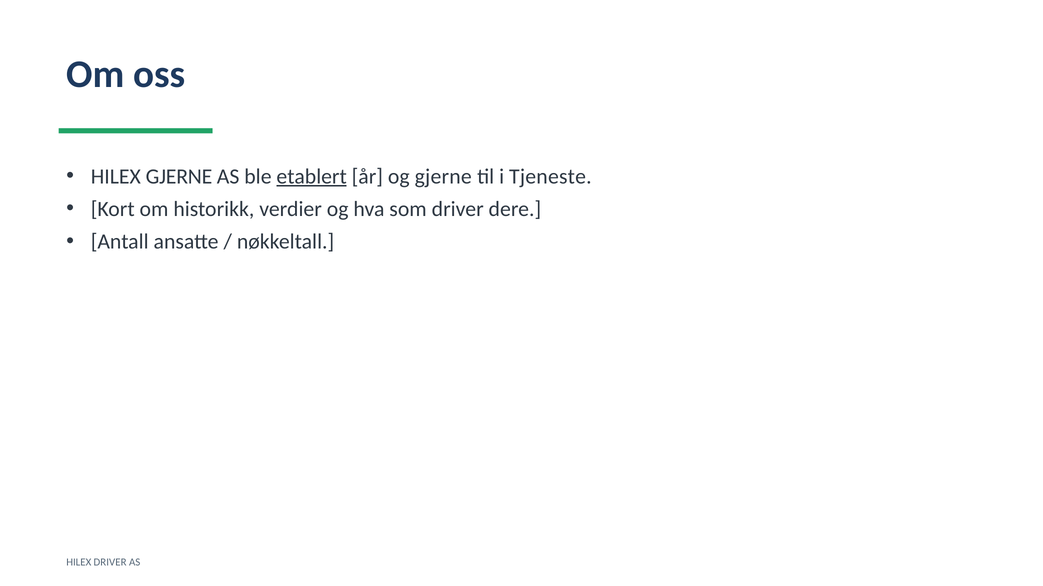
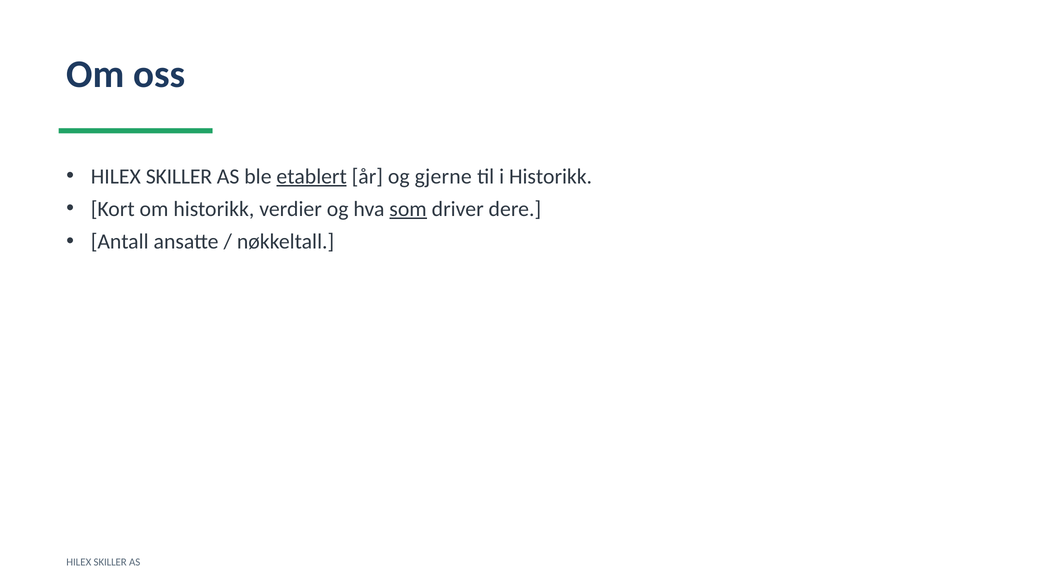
GJERNE at (179, 177): GJERNE -> SKILLER
i Tjeneste: Tjeneste -> Historikk
som underline: none -> present
DRIVER at (110, 563): DRIVER -> SKILLER
